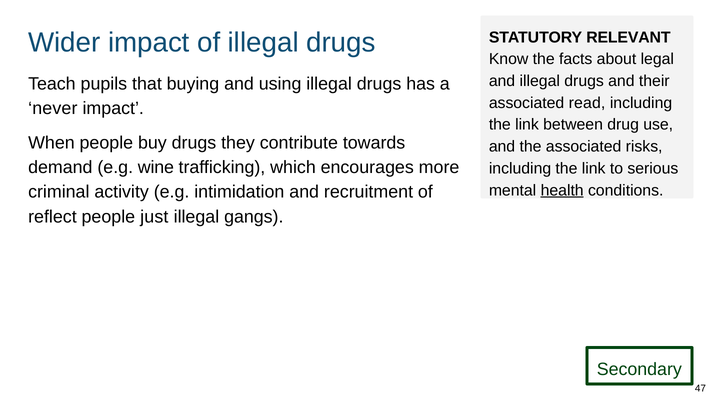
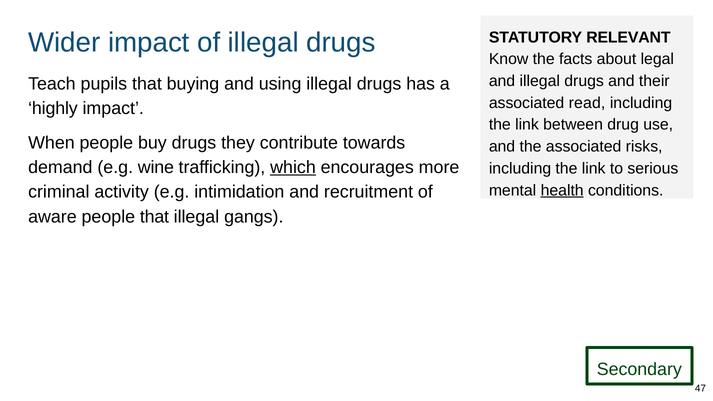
never: never -> highly
which underline: none -> present
reflect: reflect -> aware
people just: just -> that
